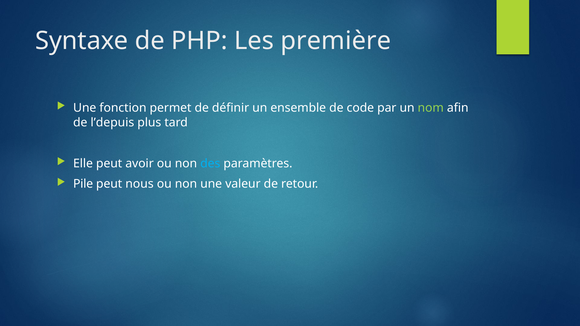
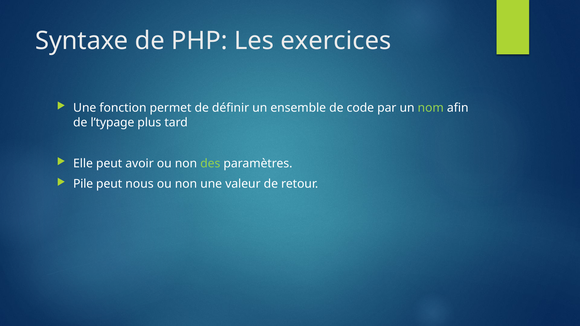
première: première -> exercices
l’depuis: l’depuis -> l’typage
des colour: light blue -> light green
